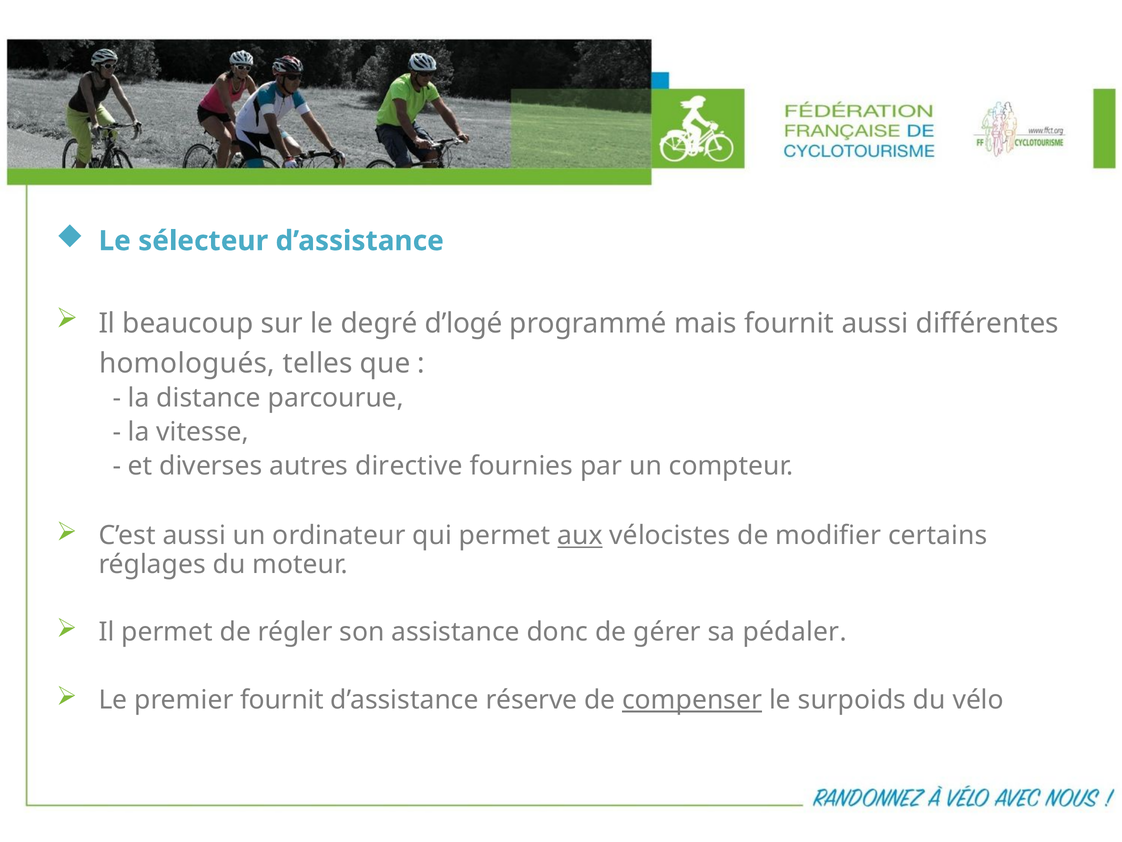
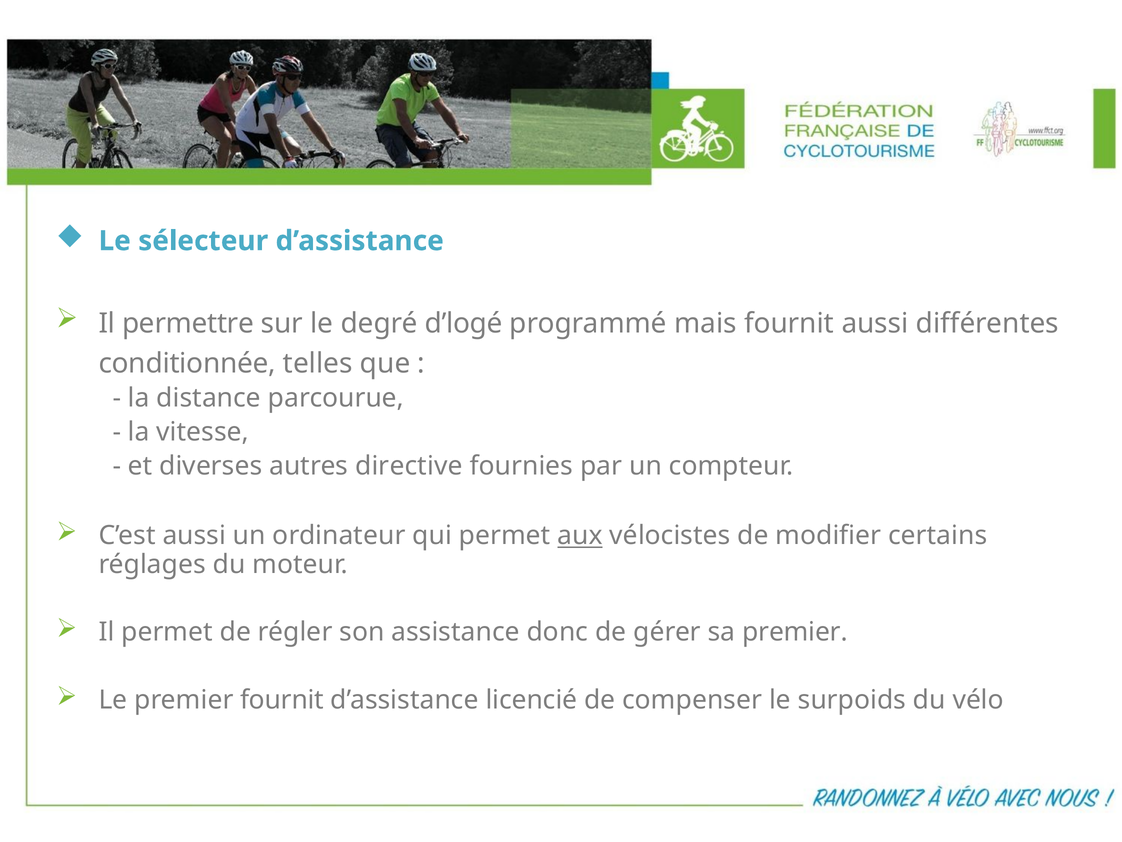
beaucoup: beaucoup -> permettre
homologués: homologués -> conditionnée
sa pédaler: pédaler -> premier
réserve: réserve -> licencié
compenser underline: present -> none
